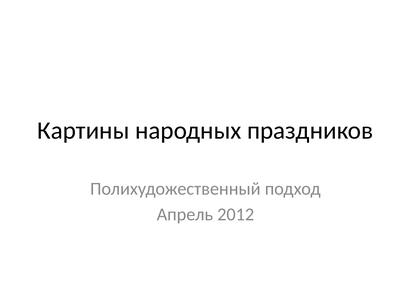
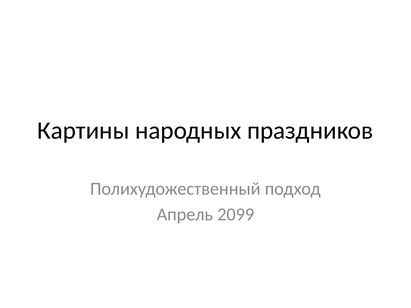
2012: 2012 -> 2099
